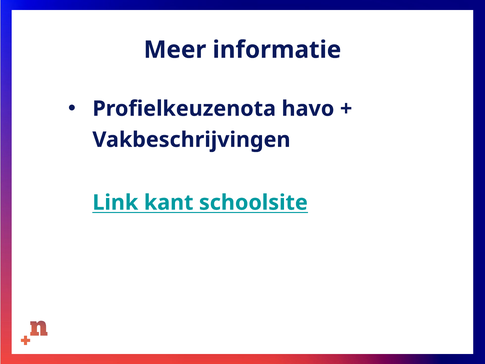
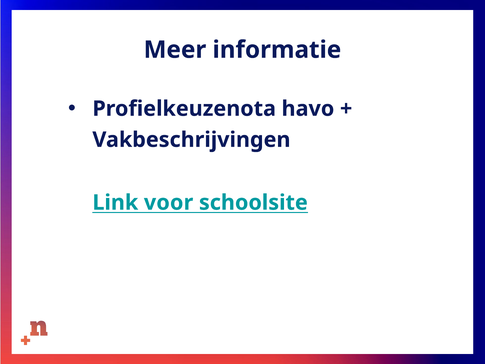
kant: kant -> voor
